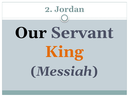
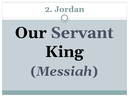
King colour: orange -> black
